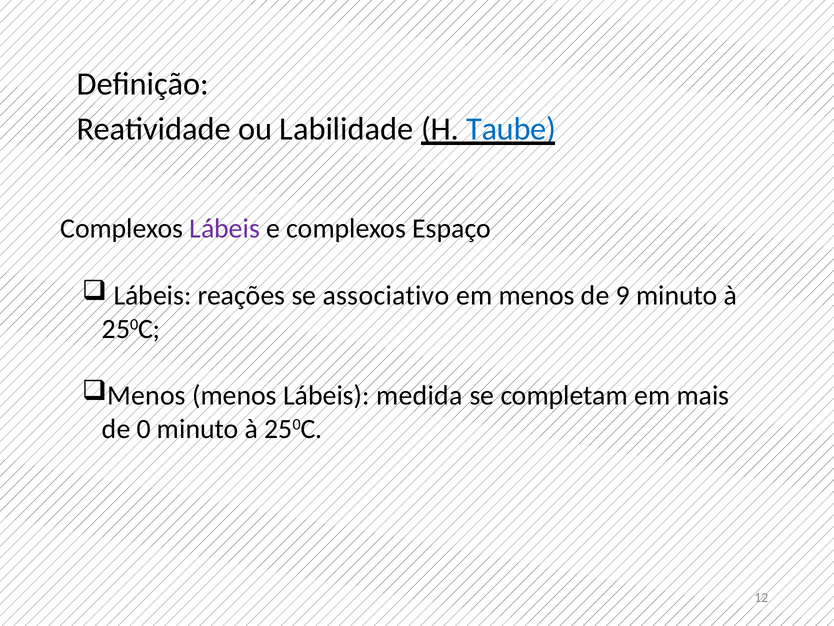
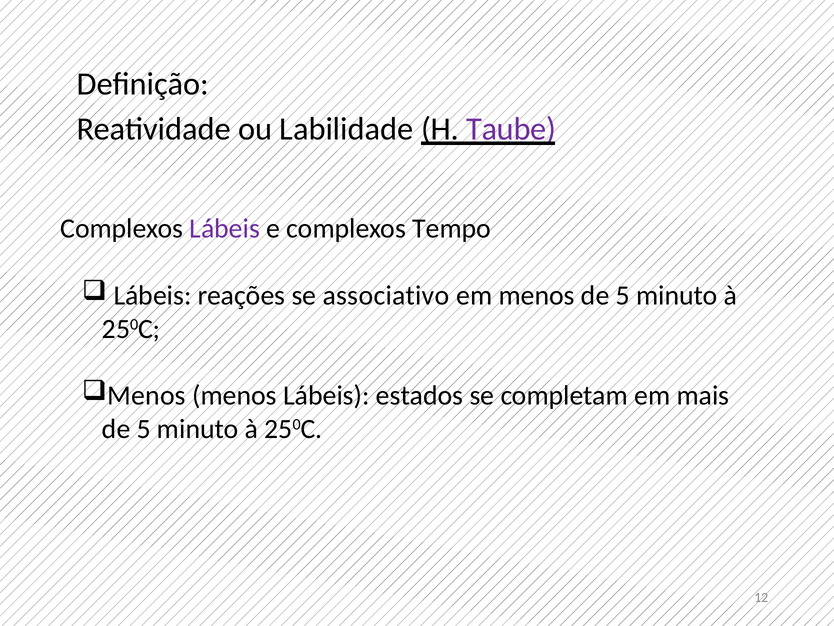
Taube colour: blue -> purple
Espaço: Espaço -> Tempo
menos de 9: 9 -> 5
medida: medida -> estados
0 at (144, 429): 0 -> 5
